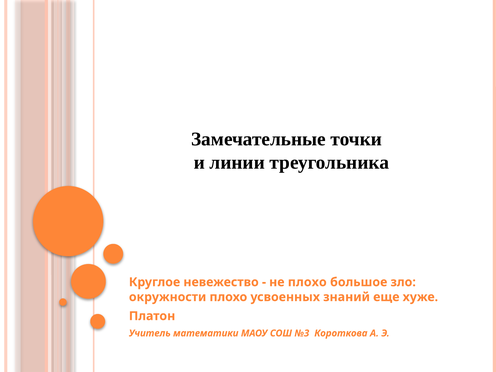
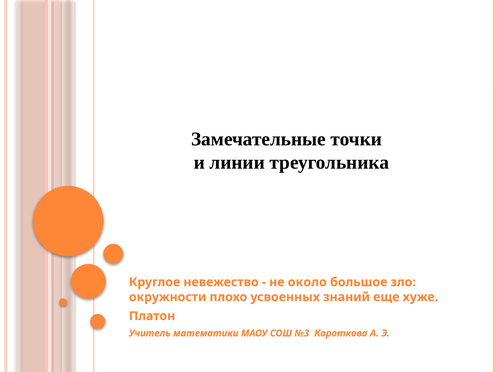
не плохо: плохо -> около
